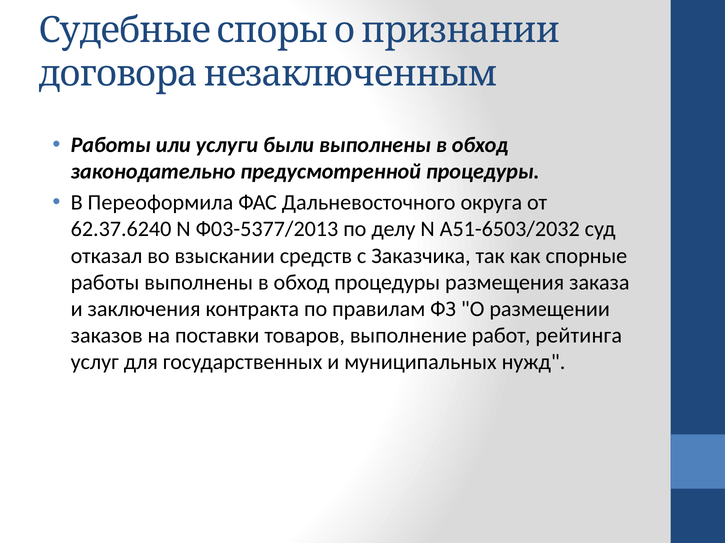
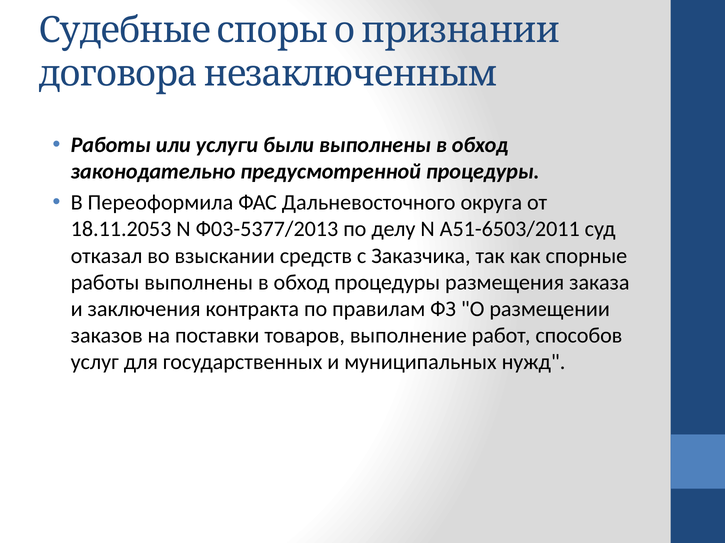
62.37.6240: 62.37.6240 -> 18.11.2053
А51-6503/2032: А51-6503/2032 -> А51-6503/2011
рейтинга: рейтинга -> способов
